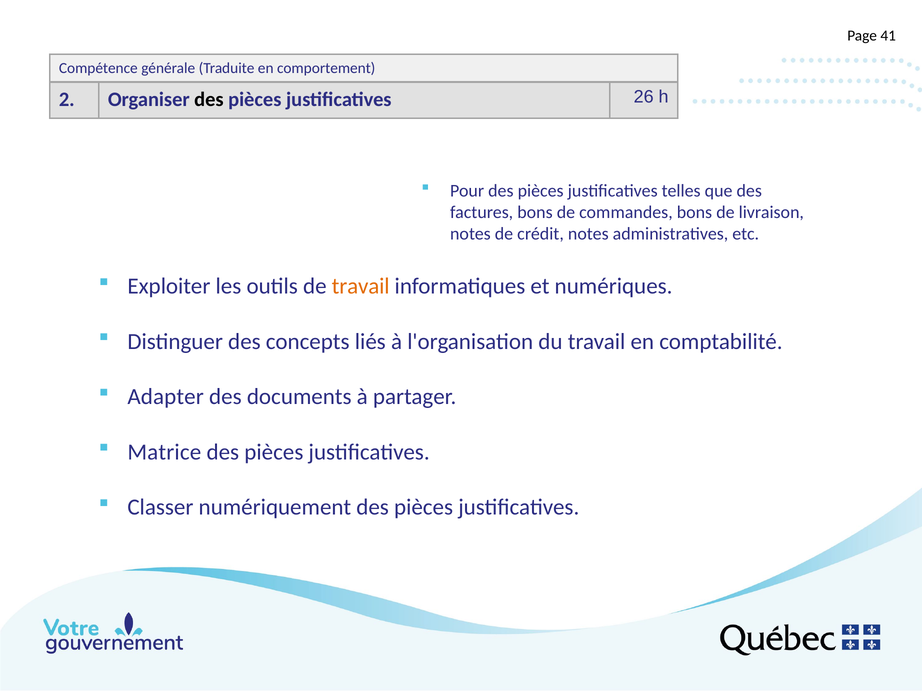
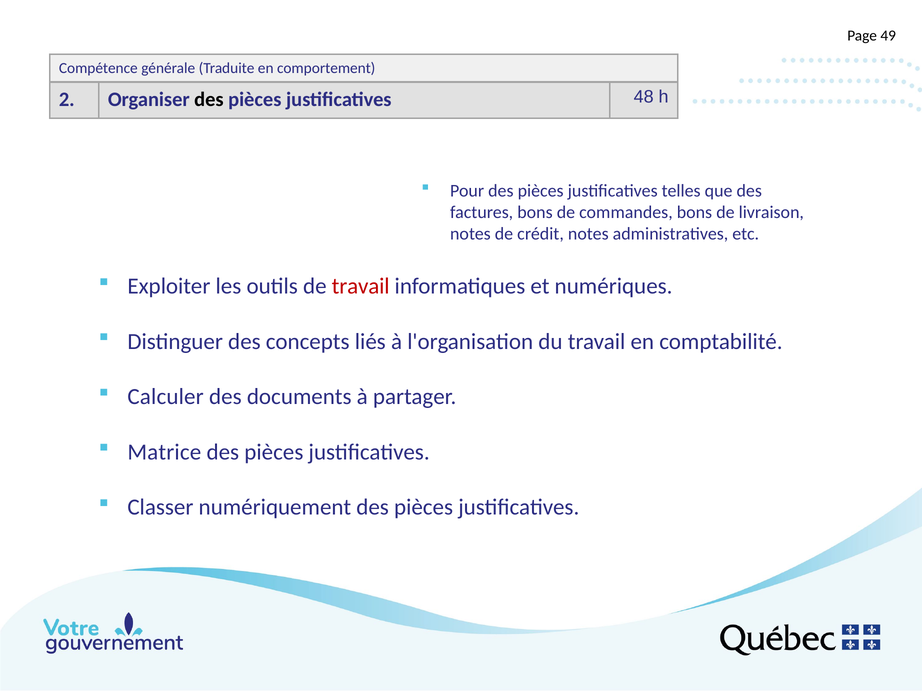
41: 41 -> 49
26: 26 -> 48
travail at (361, 286) colour: orange -> red
Adapter: Adapter -> Calculer
